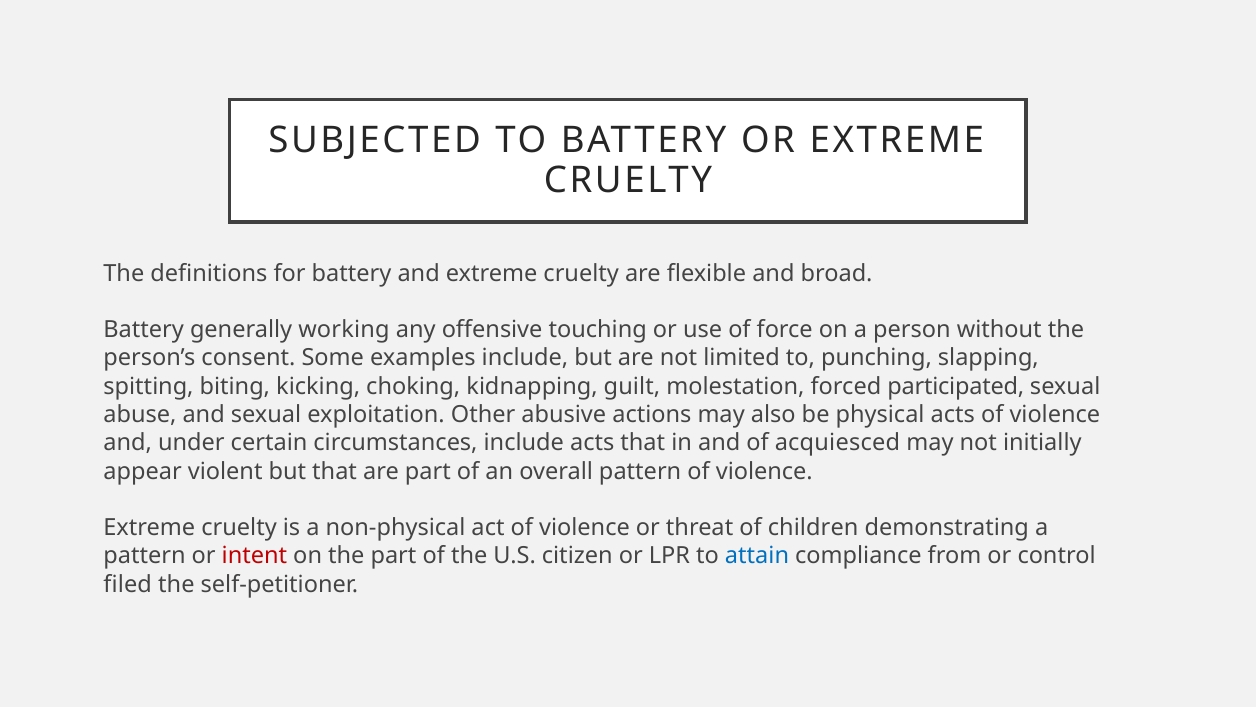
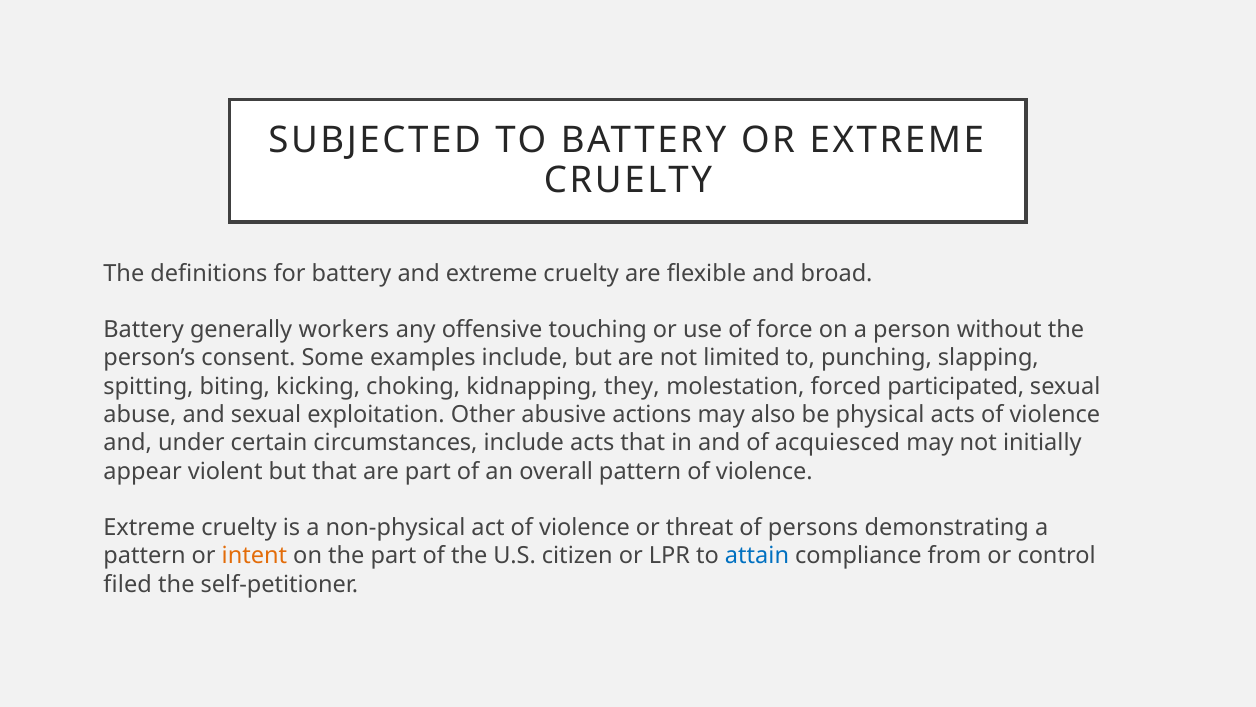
working: working -> workers
guilt: guilt -> they
children: children -> persons
intent colour: red -> orange
